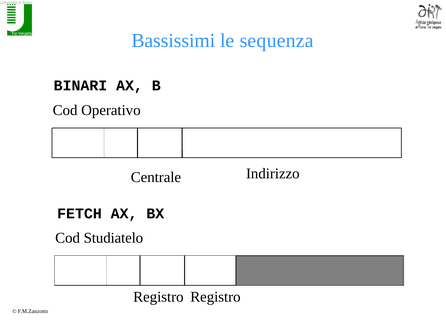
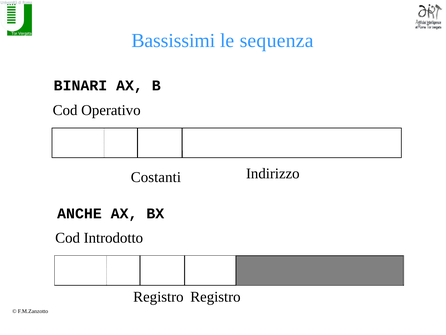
Centrale: Centrale -> Costanti
FETCH: FETCH -> ANCHE
Studiatelo: Studiatelo -> Introdotto
